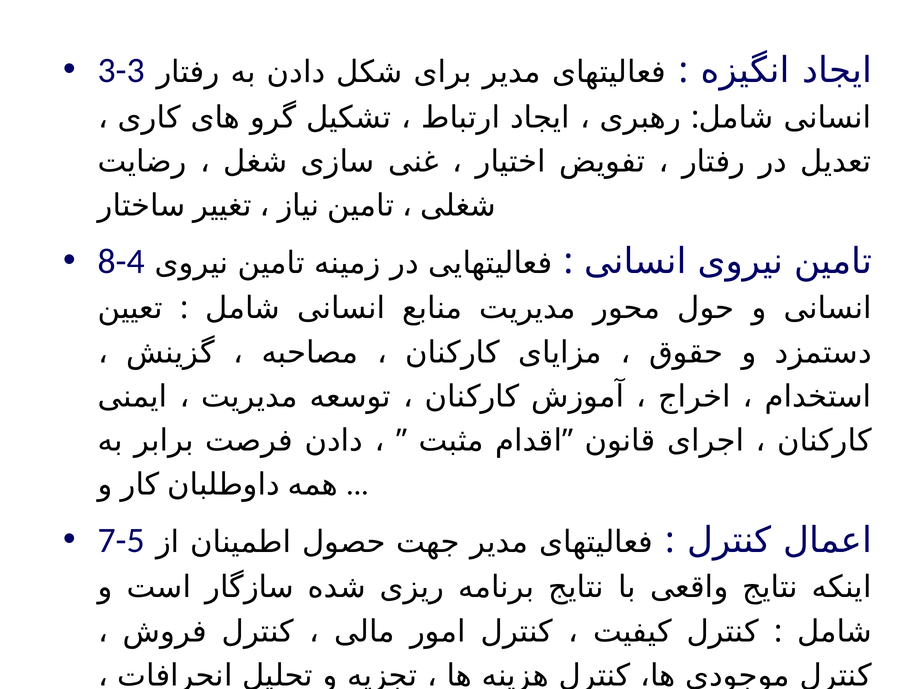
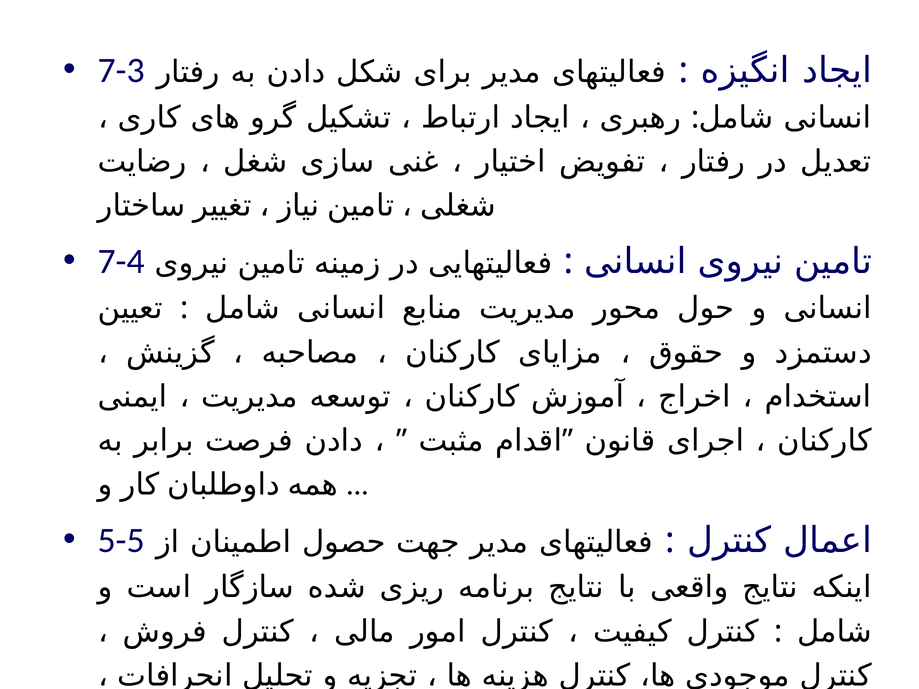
3-3: 3-3 -> 7-3
8-4: 8-4 -> 7-4
7-5: 7-5 -> 5-5
